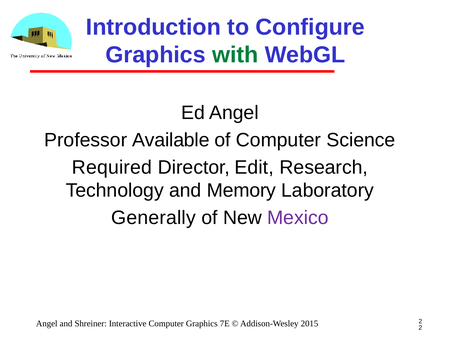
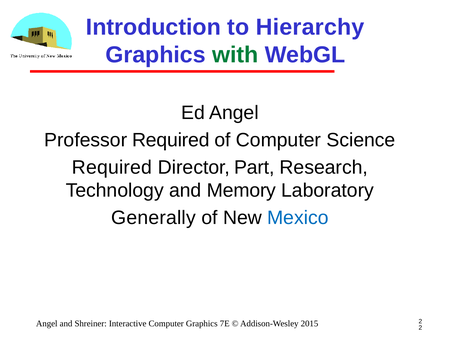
Configure: Configure -> Hierarchy
Professor Available: Available -> Required
Edit: Edit -> Part
Mexico colour: purple -> blue
